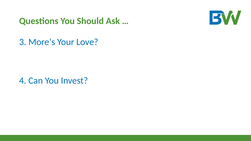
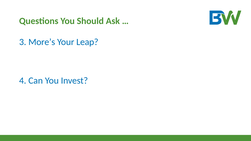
Love: Love -> Leap
